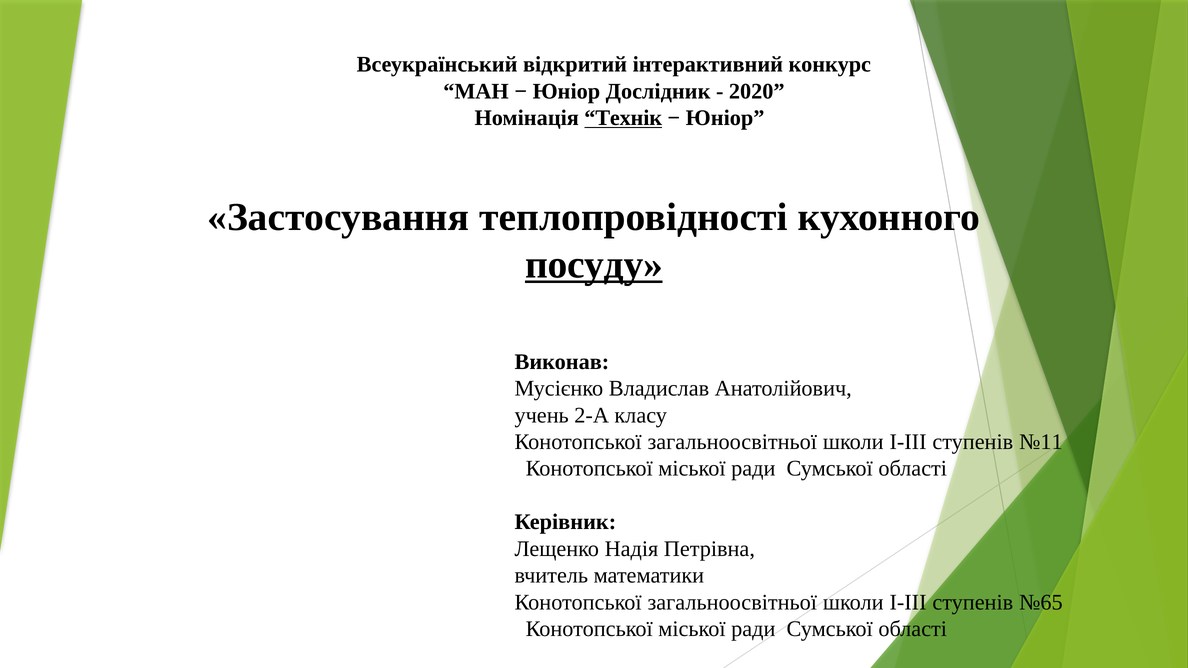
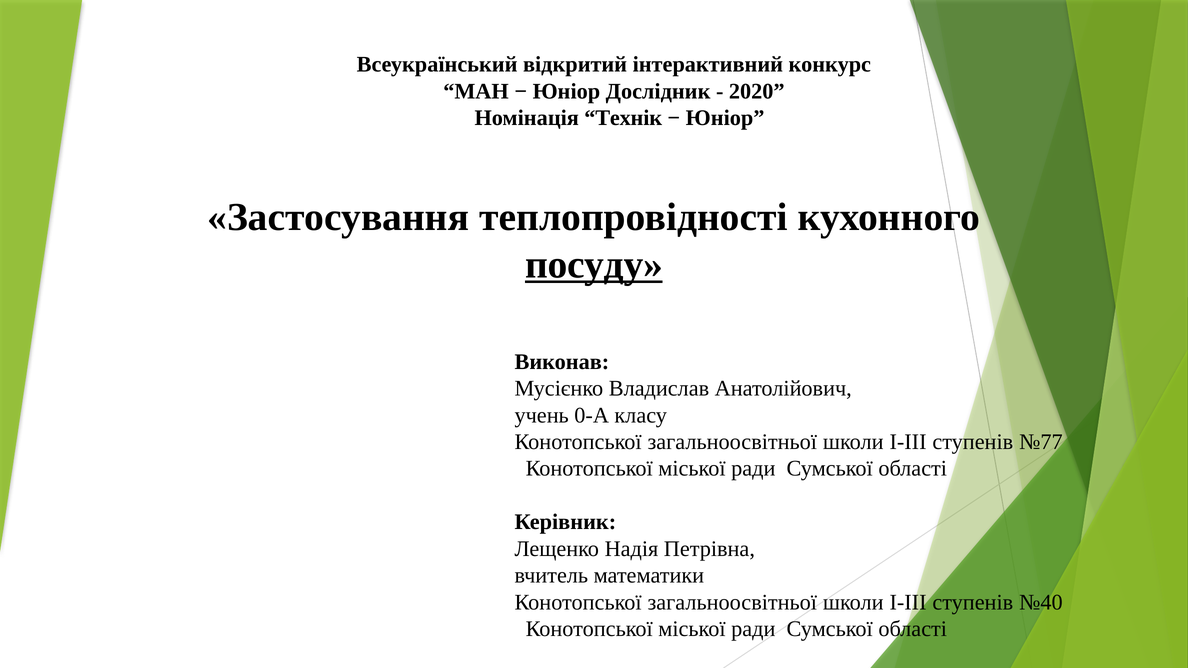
Технік underline: present -> none
2-А: 2-А -> 0-А
№11: №11 -> №77
№65: №65 -> №40
